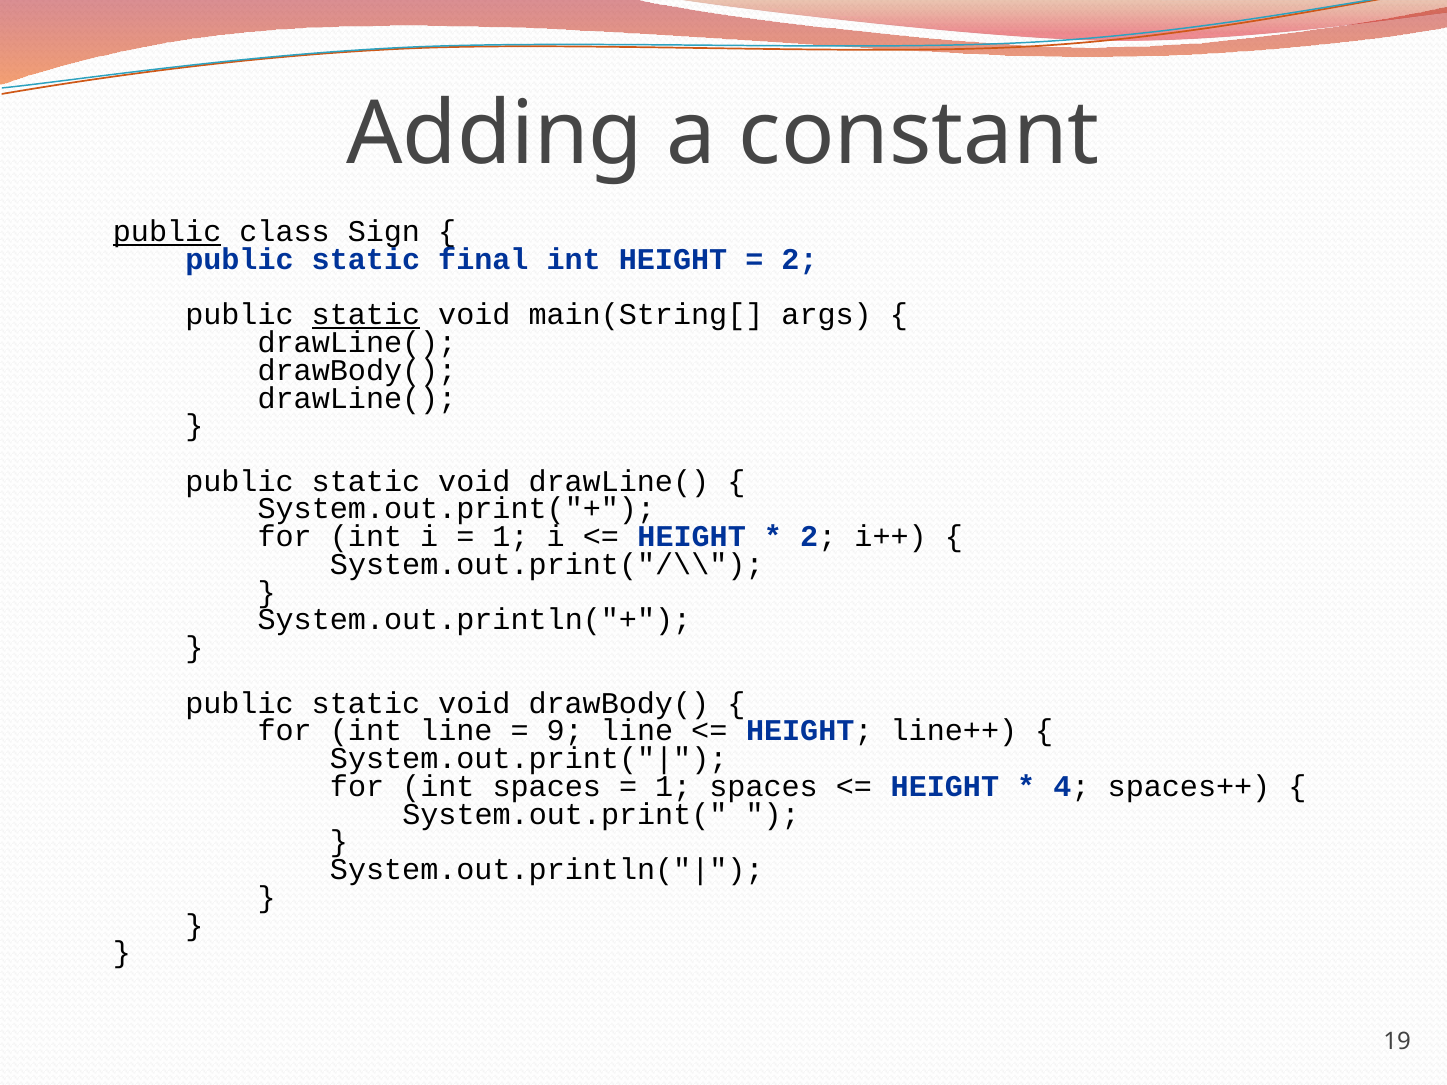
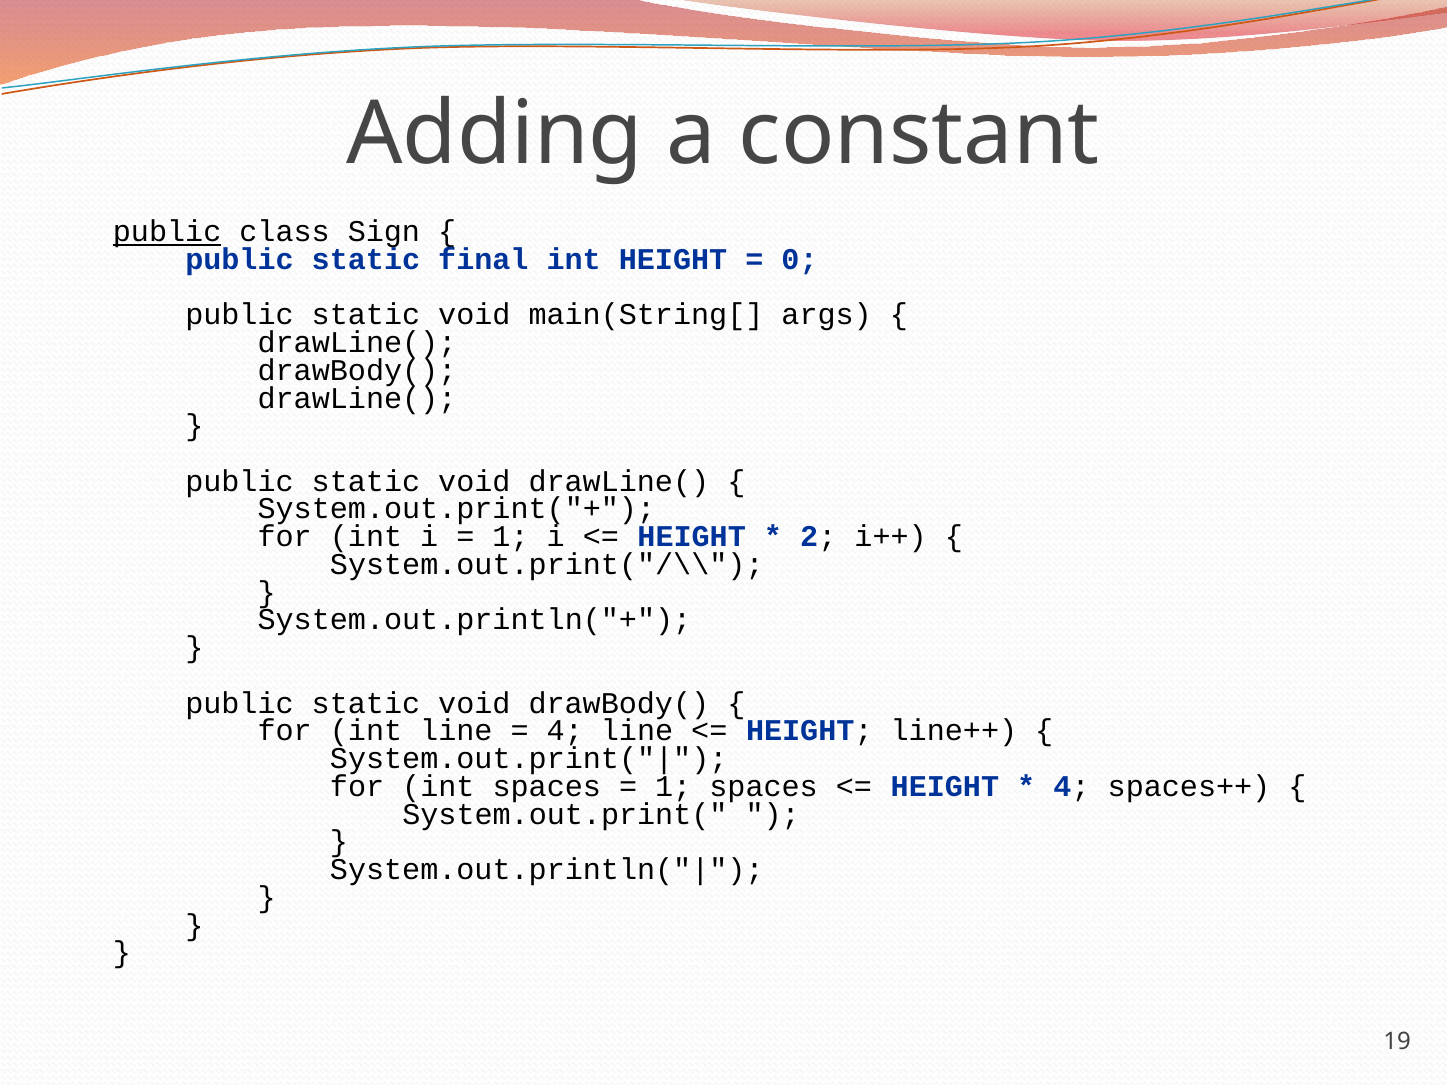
2 at (800, 259): 2 -> 0
static at (366, 315) underline: present -> none
9 at (565, 731): 9 -> 4
